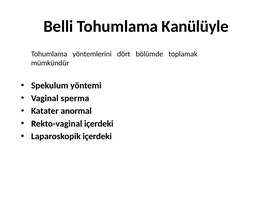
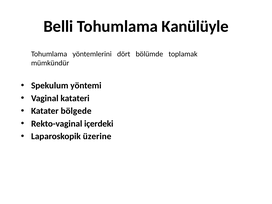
sperma: sperma -> katateri
anormal: anormal -> bölgede
Laparoskopik içerdeki: içerdeki -> üzerine
